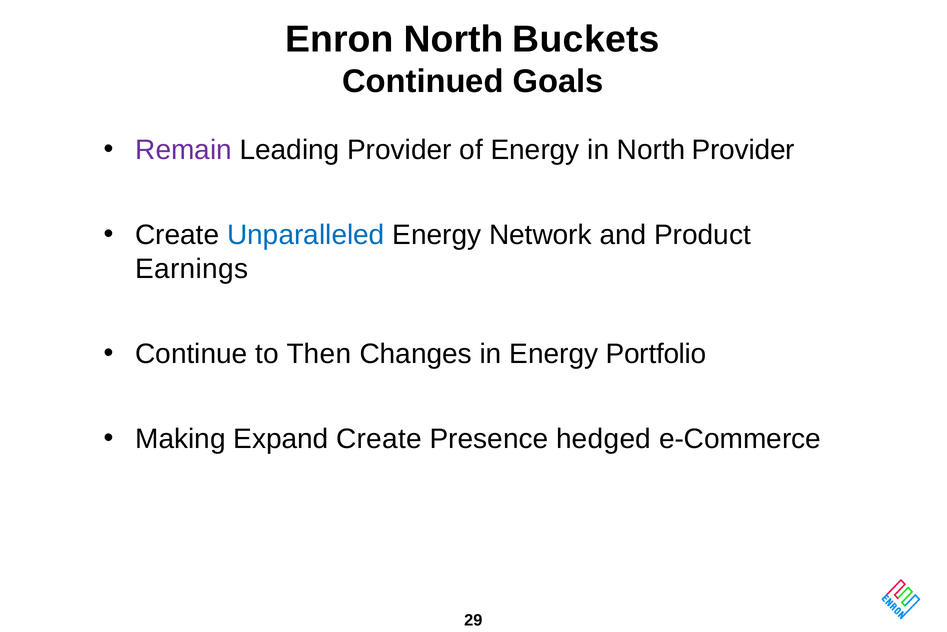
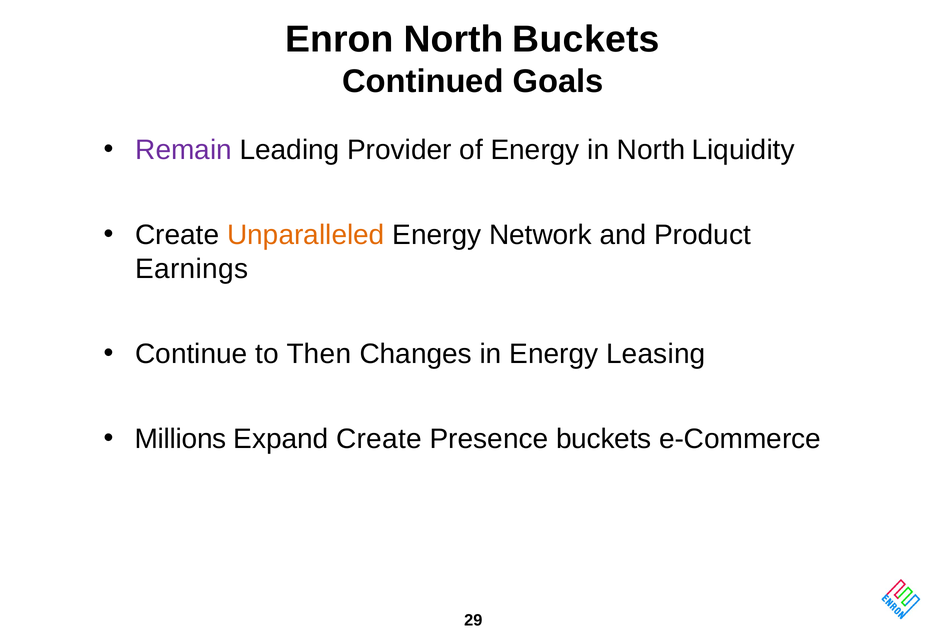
North Provider: Provider -> Liquidity
Unparalleled colour: blue -> orange
Portfolio: Portfolio -> Leasing
Making: Making -> Millions
Presence hedged: hedged -> buckets
